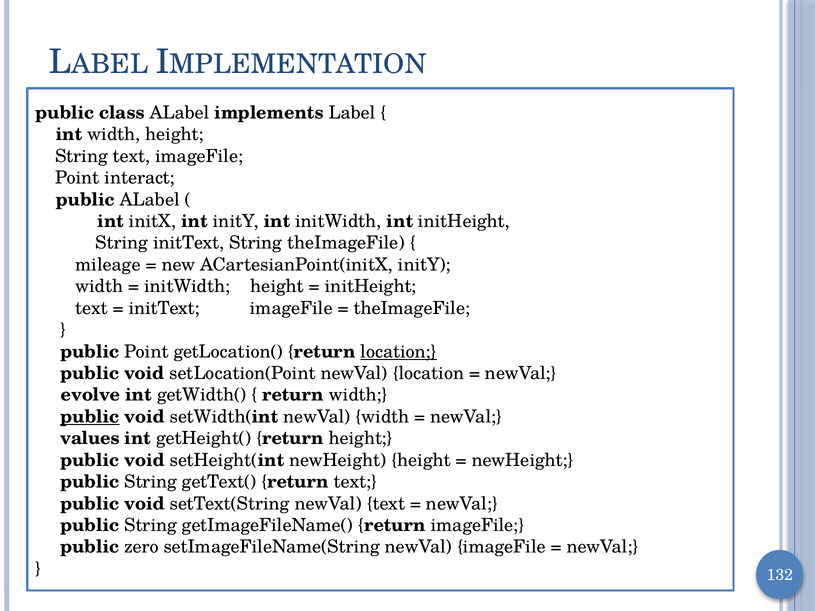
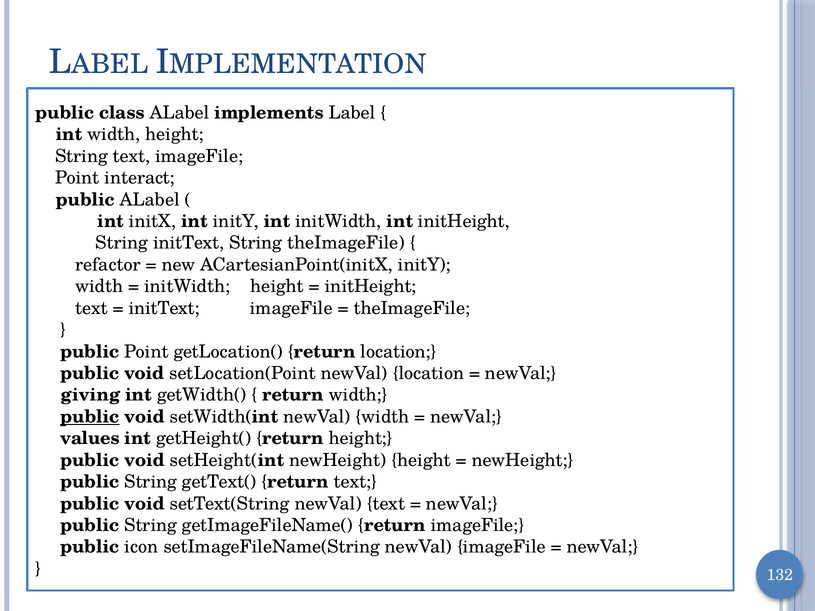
mileage: mileage -> refactor
location at (399, 352) underline: present -> none
evolve: evolve -> giving
zero: zero -> icon
